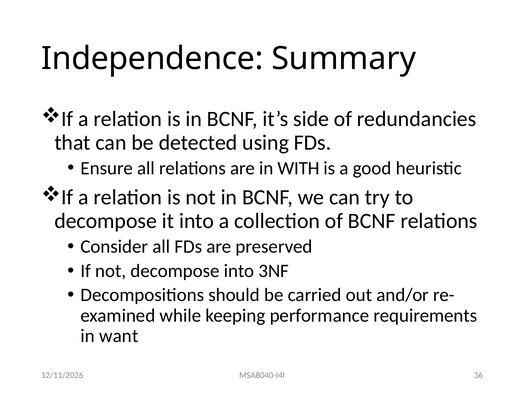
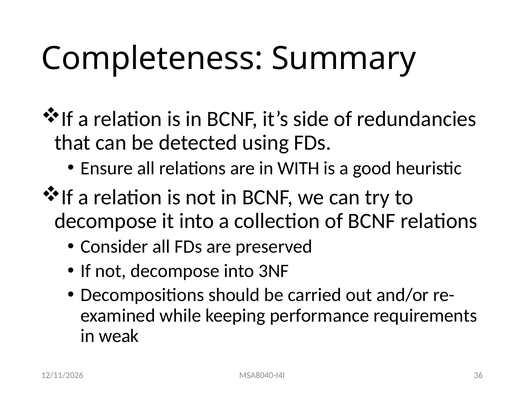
Independence: Independence -> Completeness
want: want -> weak
